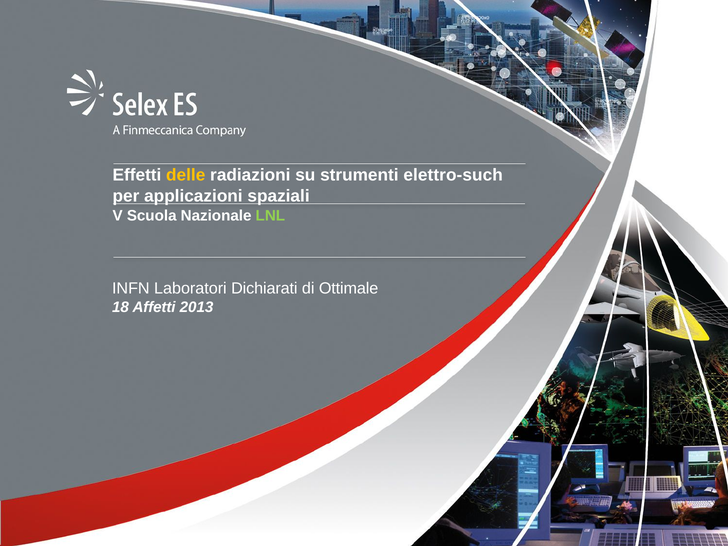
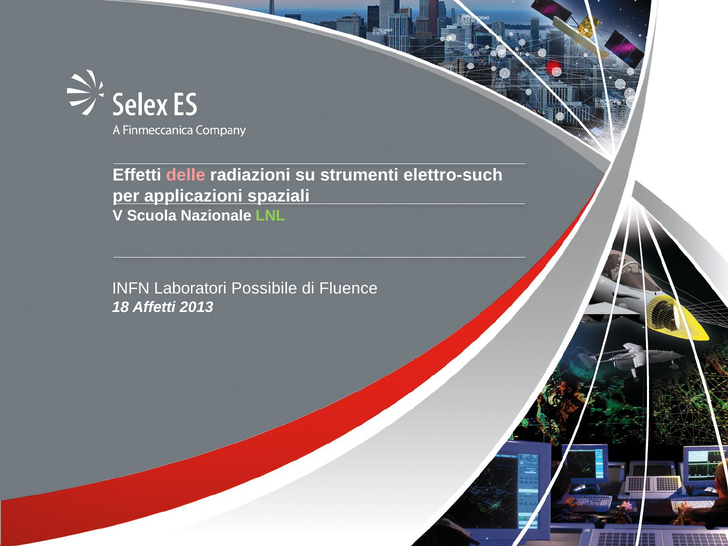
delle colour: yellow -> pink
Dichiarati: Dichiarati -> Possibile
Ottimale: Ottimale -> Fluence
